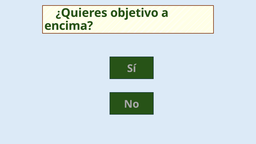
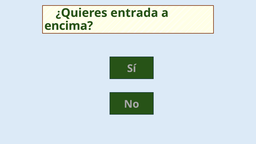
objetivo: objetivo -> entrada
